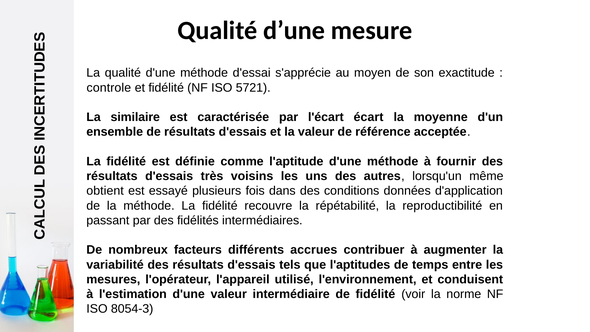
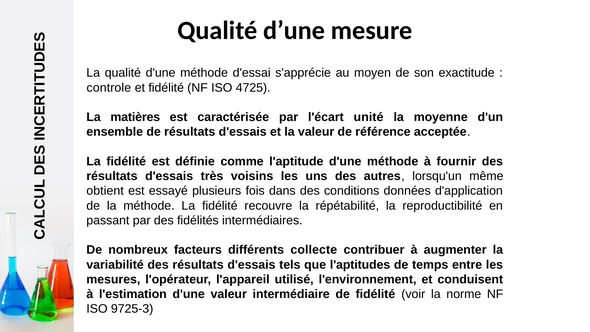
5721: 5721 -> 4725
similaire: similaire -> matières
écart: écart -> unité
accrues: accrues -> collecte
8054-3: 8054-3 -> 9725-3
